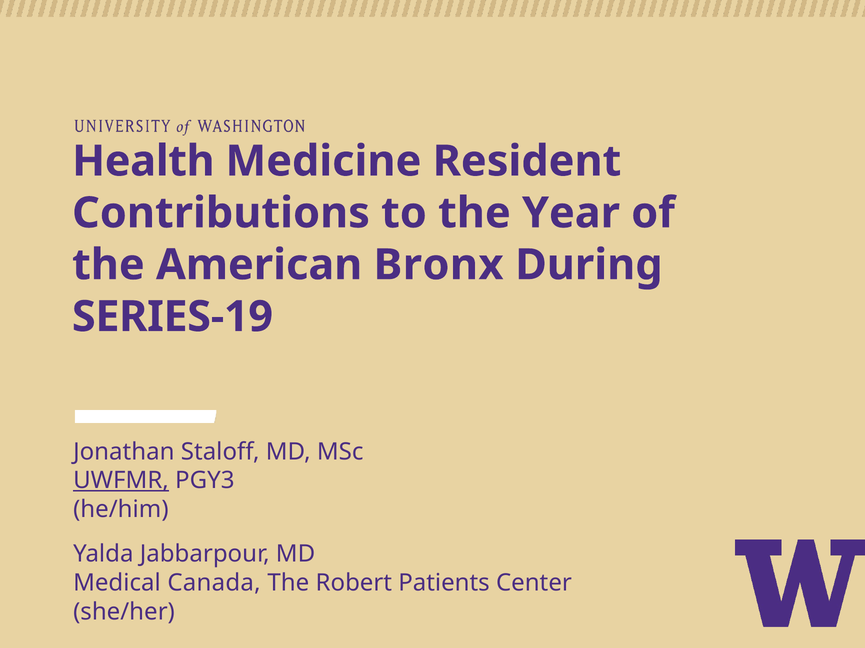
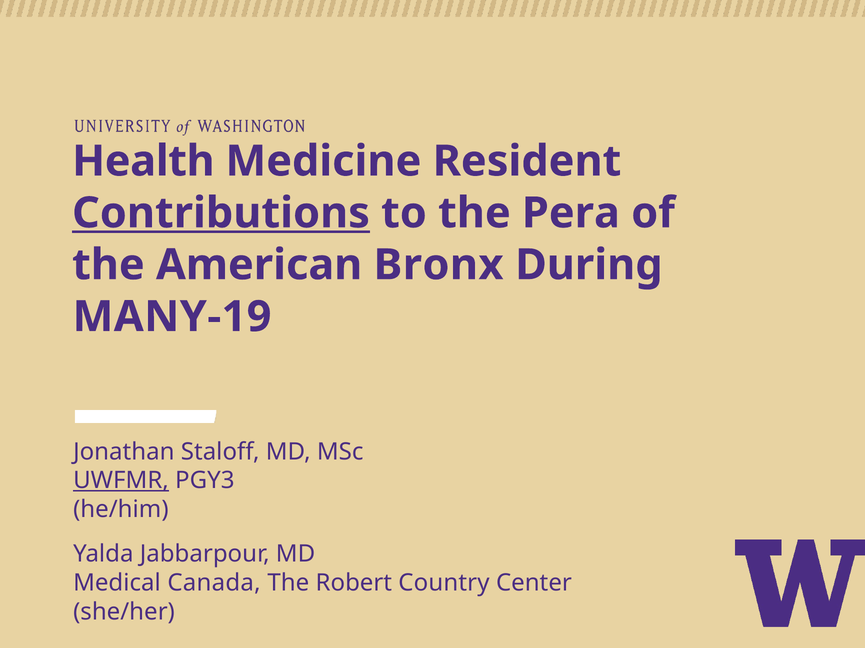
Contributions underline: none -> present
Year: Year -> Pera
SERIES-19: SERIES-19 -> MANY-19
Patients: Patients -> Country
